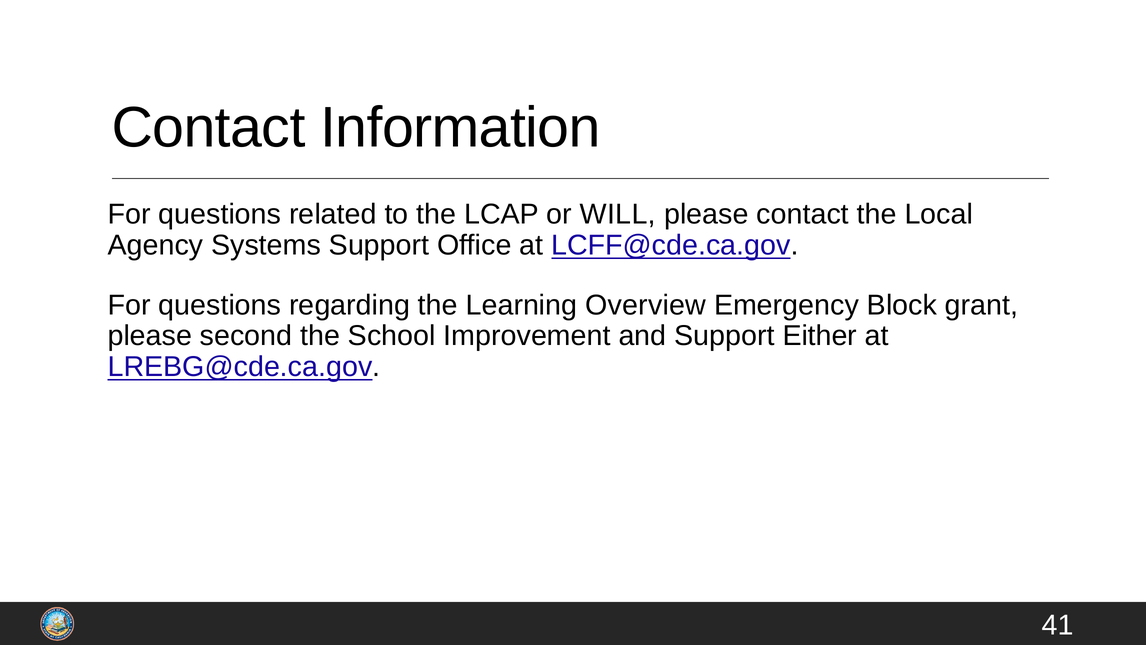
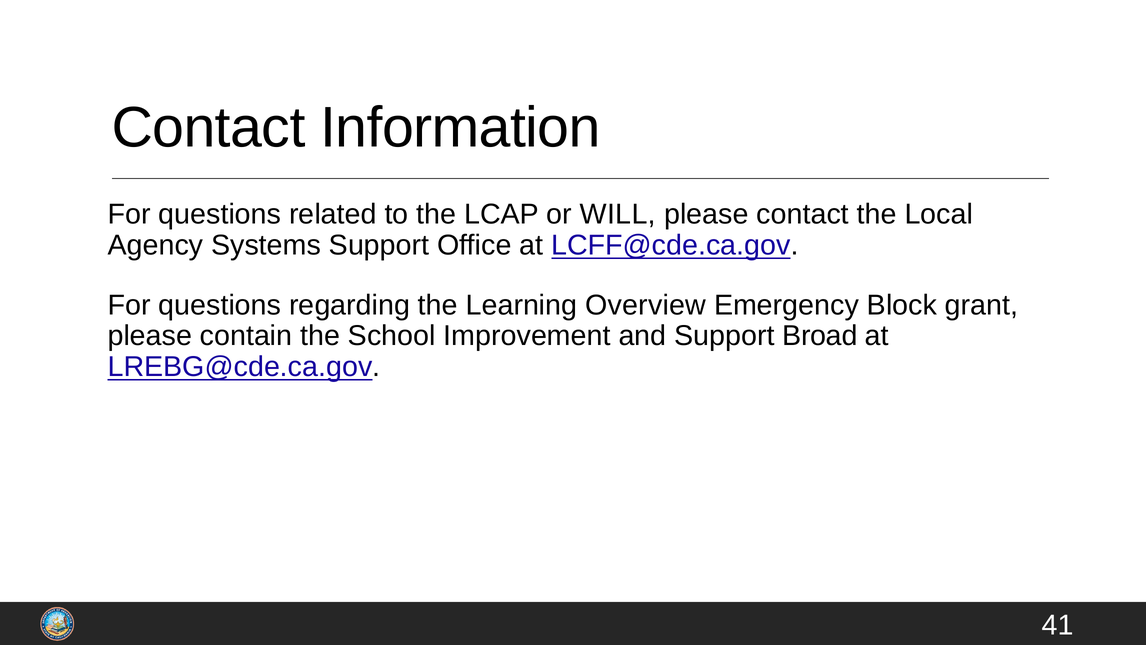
second: second -> contain
Either: Either -> Broad
